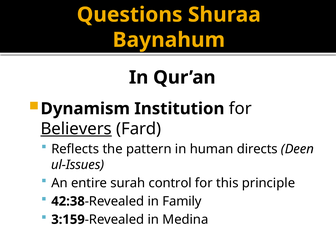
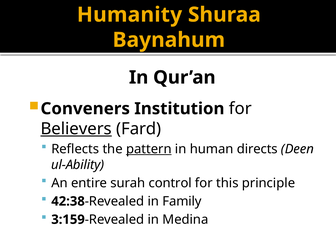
Questions: Questions -> Humanity
Dynamism: Dynamism -> Conveners
pattern underline: none -> present
ul-Issues: ul-Issues -> ul-Ability
